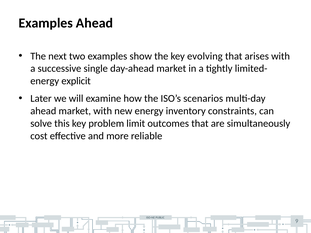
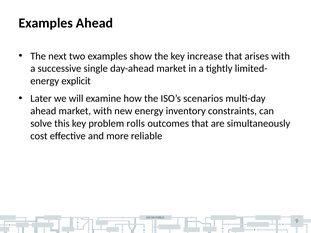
evolving: evolving -> increase
limit: limit -> rolls
